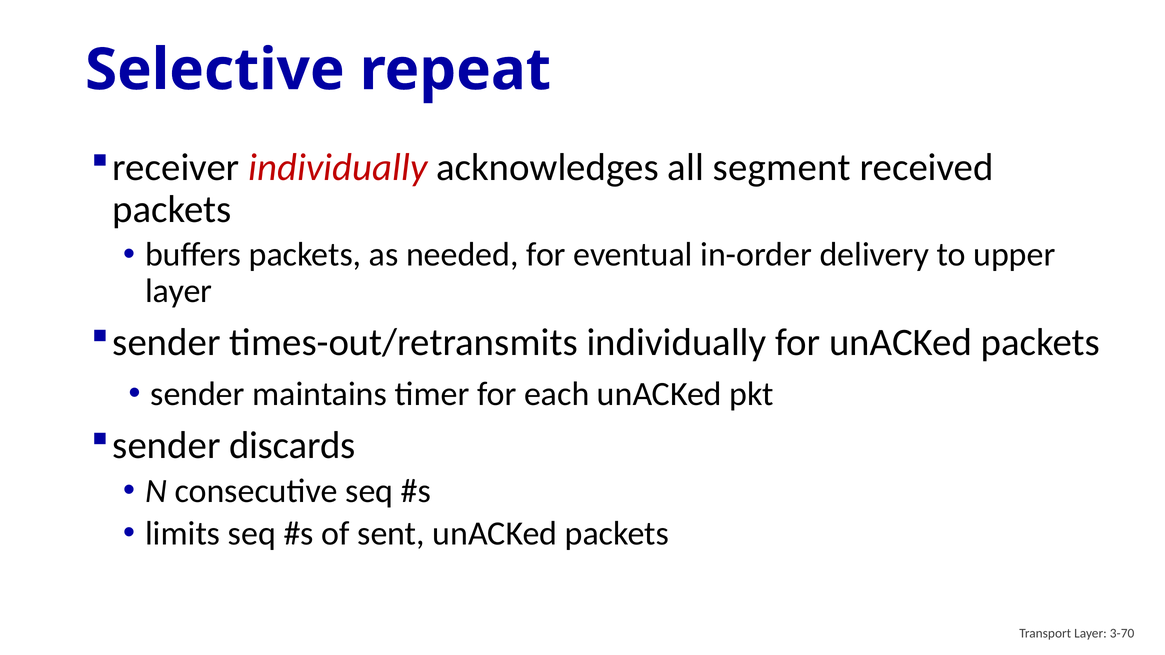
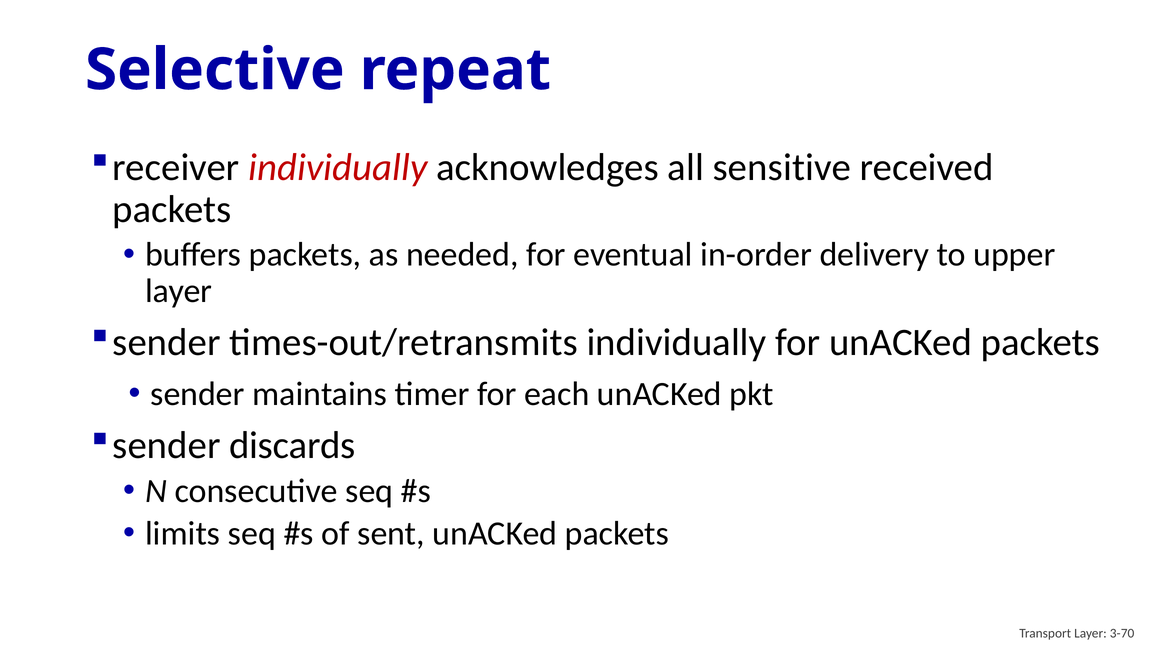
segment: segment -> sensitive
